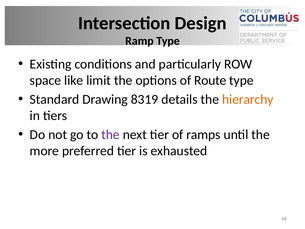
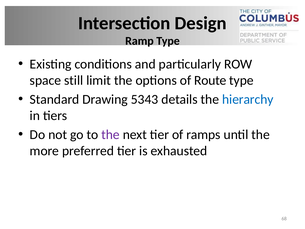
like: like -> still
8319: 8319 -> 5343
hierarchy colour: orange -> blue
